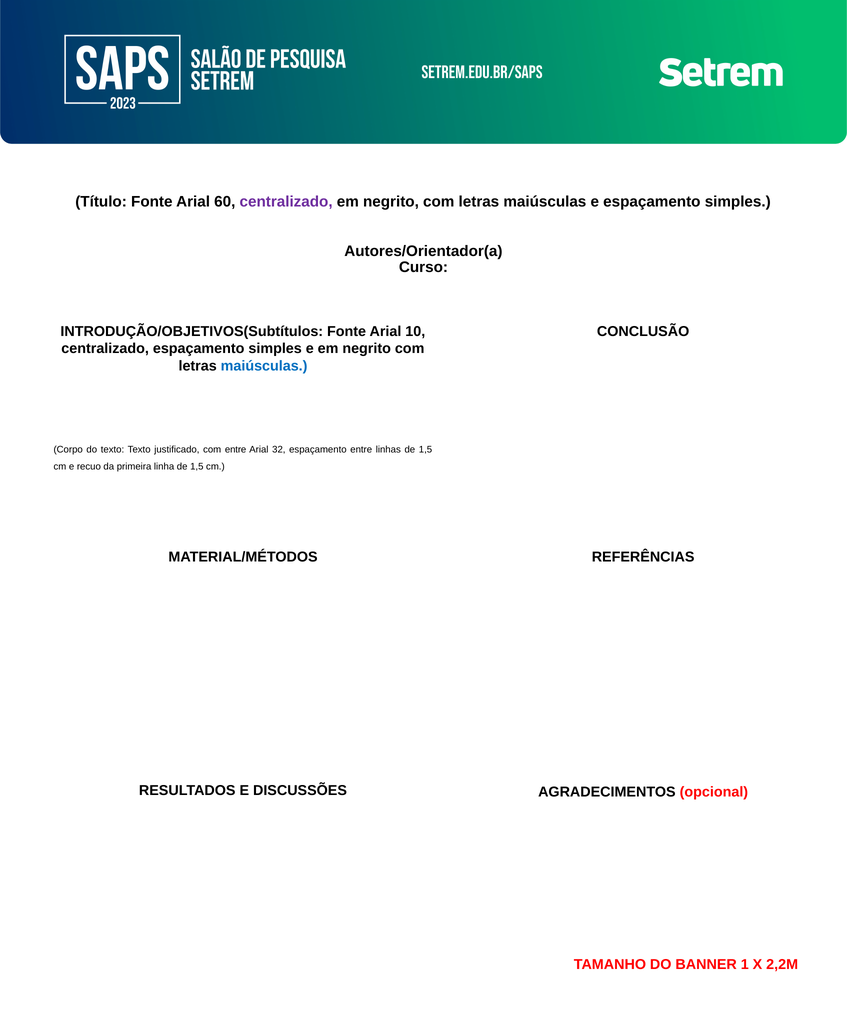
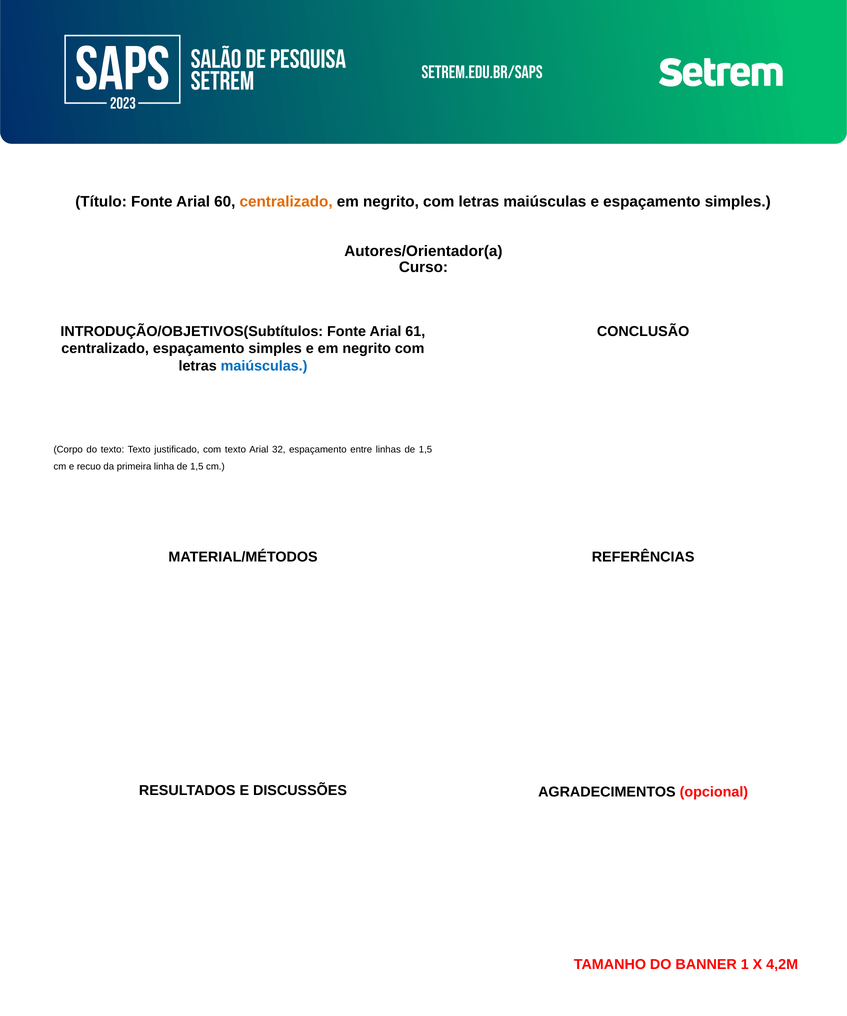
centralizado at (286, 202) colour: purple -> orange
10: 10 -> 61
com entre: entre -> texto
2,2M: 2,2M -> 4,2M
